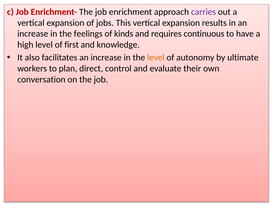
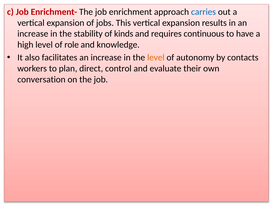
carries colour: purple -> blue
feelings: feelings -> stability
first: first -> role
ultimate: ultimate -> contacts
